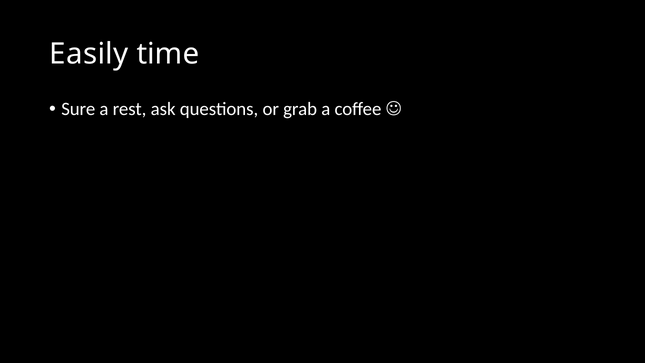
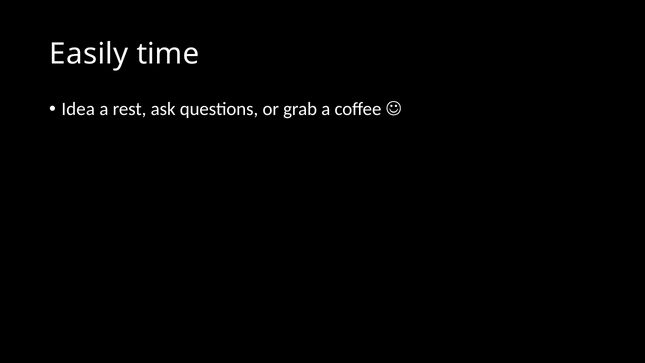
Sure: Sure -> Idea
